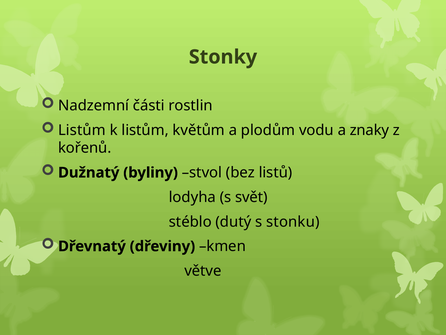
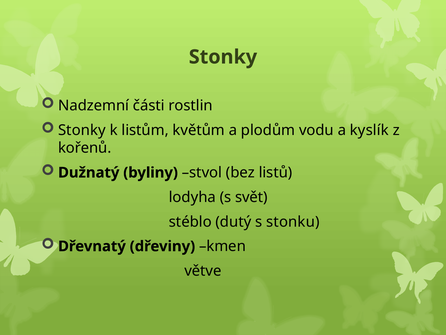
Listům at (82, 130): Listům -> Stonky
znaky: znaky -> kyslík
